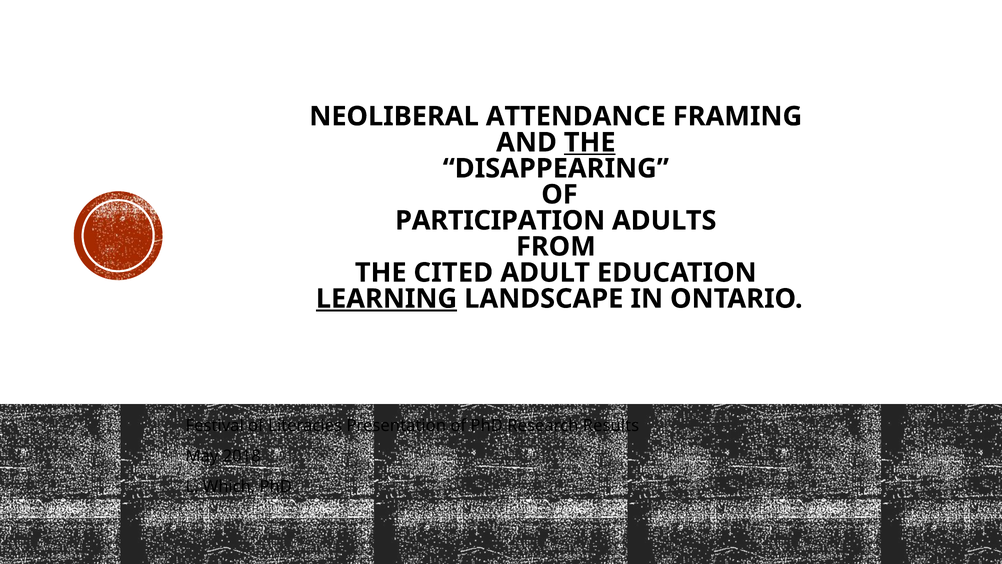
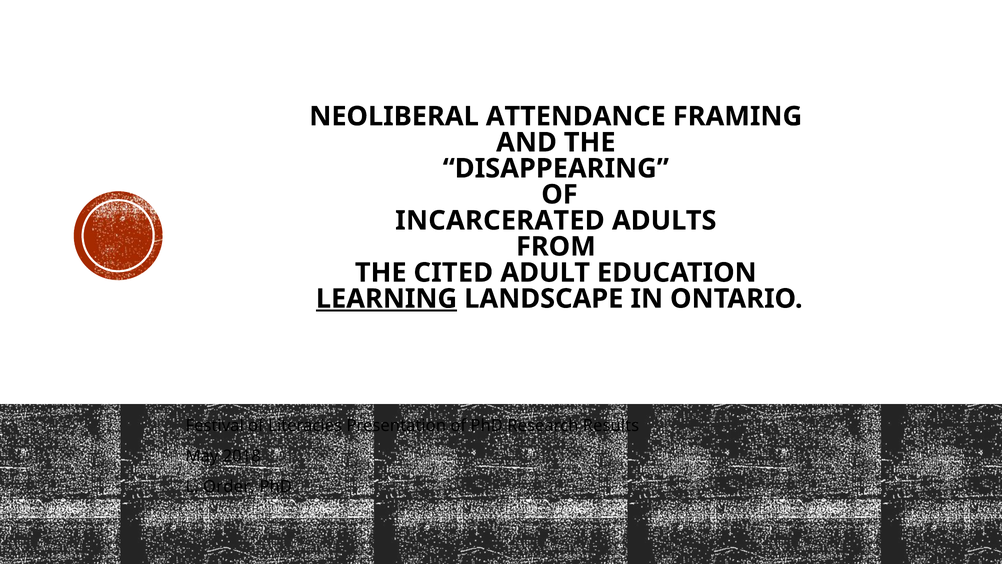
THE at (590, 142) underline: present -> none
PARTICIPATION: PARTICIPATION -> INCARCERATED
Which: Which -> Order
